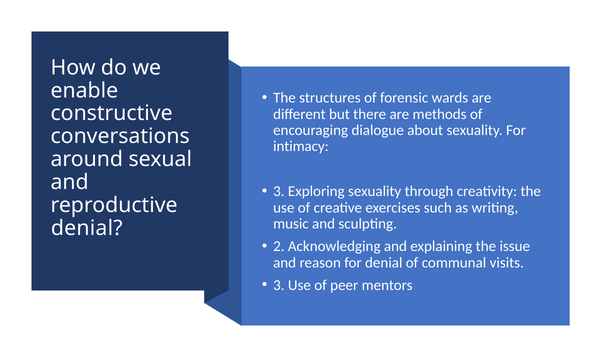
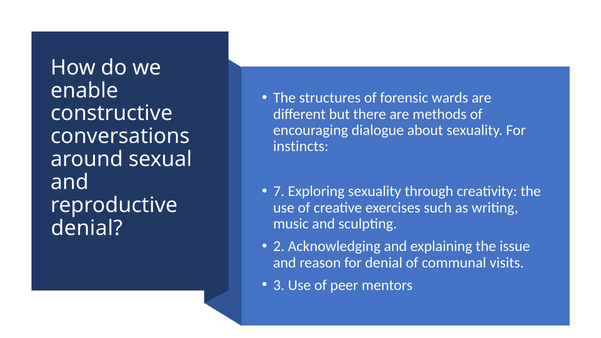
intimacy: intimacy -> instincts
3 at (279, 192): 3 -> 7
